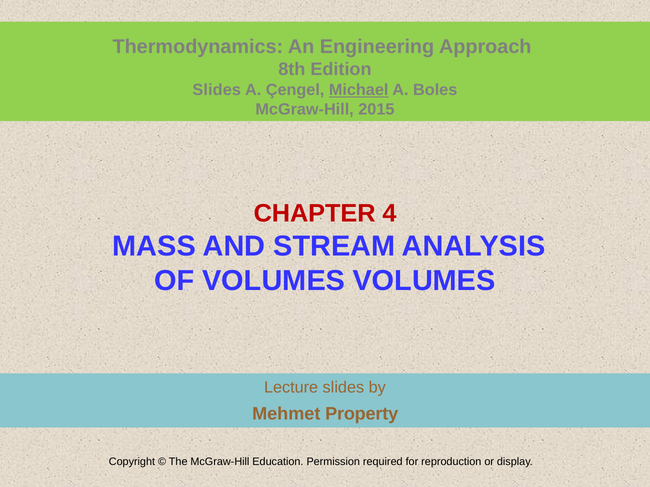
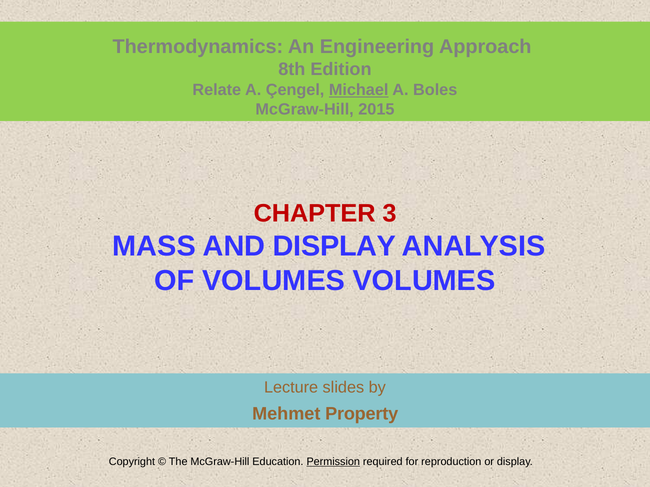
Slides at (217, 90): Slides -> Relate
4: 4 -> 3
AND STREAM: STREAM -> DISPLAY
Permission underline: none -> present
